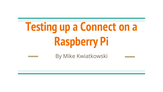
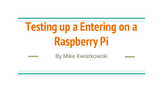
Connect: Connect -> Entering
